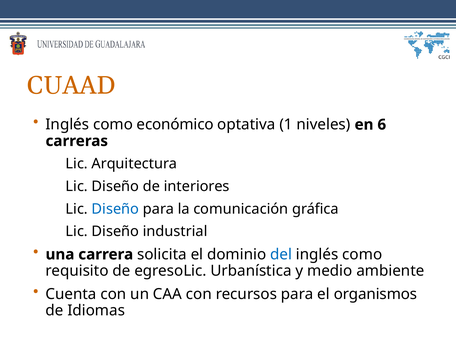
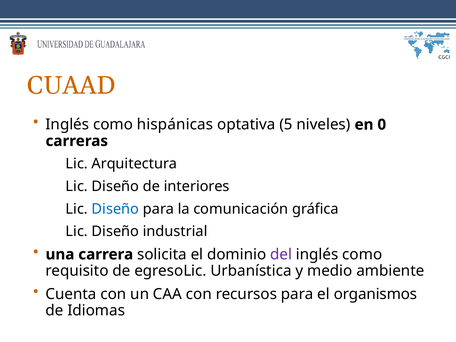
económico: económico -> hispánicas
1: 1 -> 5
6: 6 -> 0
del colour: blue -> purple
